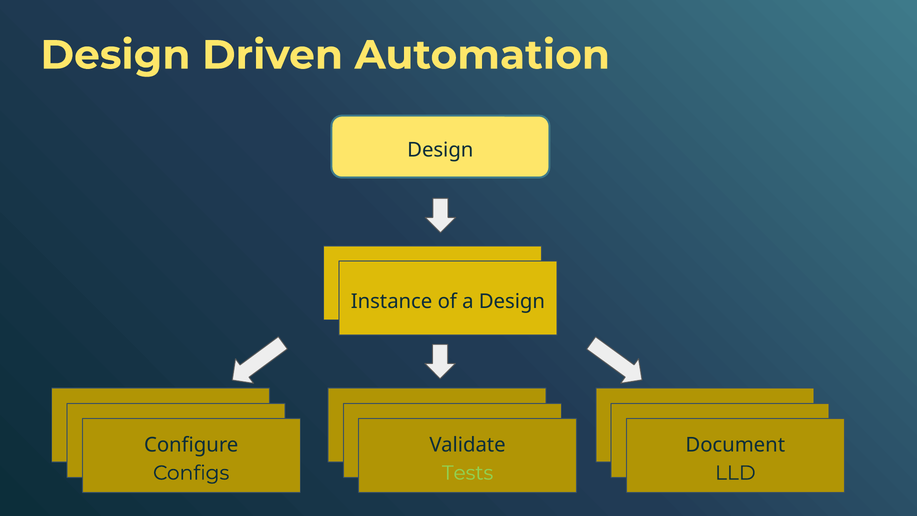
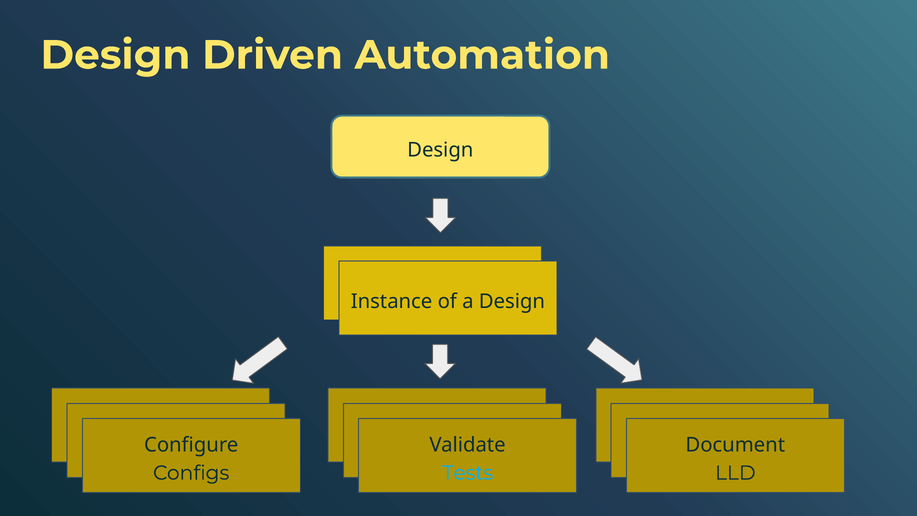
Tests at (468, 473) colour: light green -> light blue
